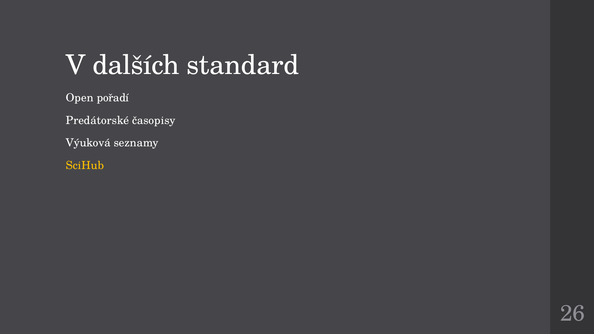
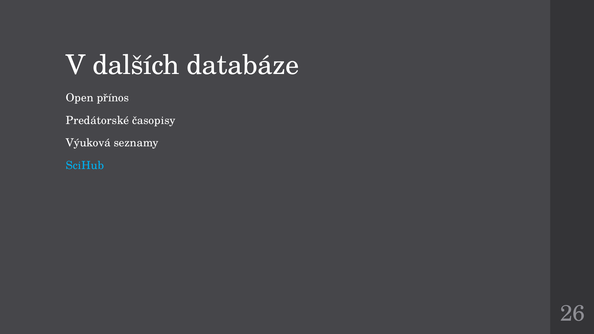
standard: standard -> databáze
pořadí: pořadí -> přínos
SciHub colour: yellow -> light blue
